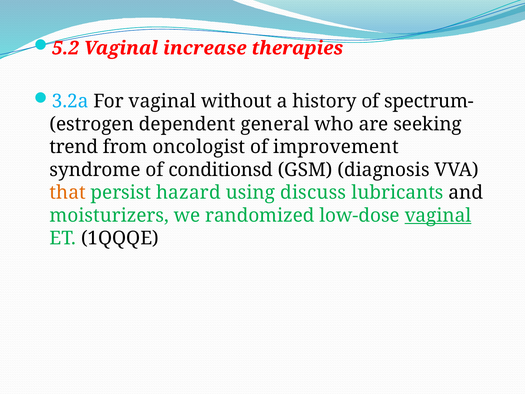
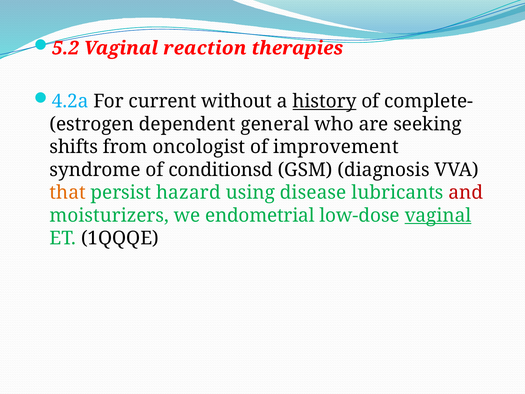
increase: increase -> reaction
3.2a: 3.2a -> 4.2a
For vaginal: vaginal -> current
history underline: none -> present
spectrum-: spectrum- -> complete-
trend: trend -> shifts
discuss: discuss -> disease
and colour: black -> red
randomized: randomized -> endometrial
